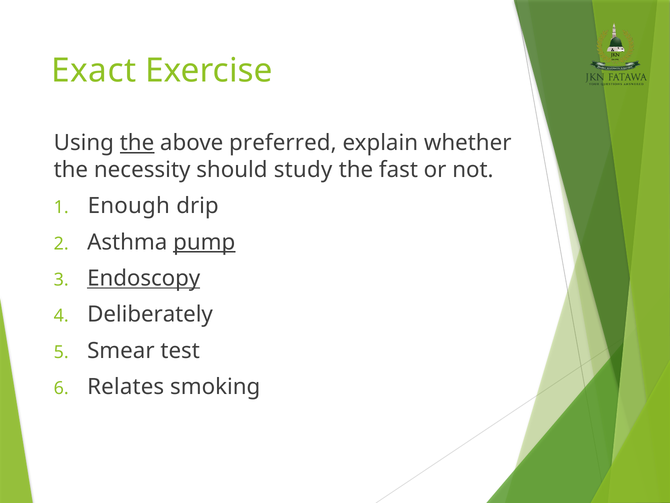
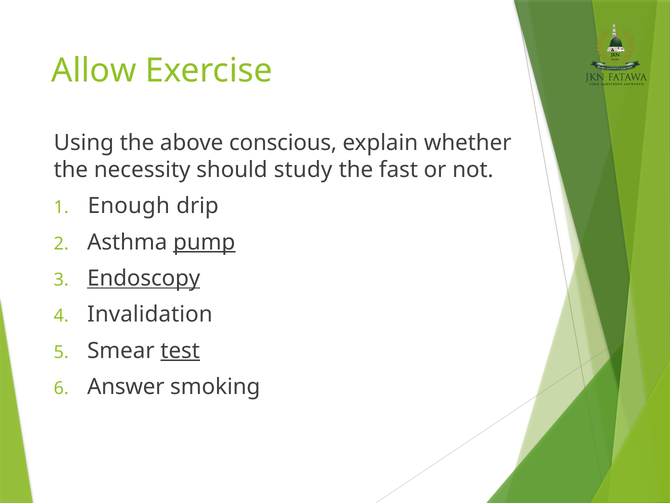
Exact: Exact -> Allow
the at (137, 143) underline: present -> none
preferred: preferred -> conscious
Deliberately: Deliberately -> Invalidation
test underline: none -> present
Relates: Relates -> Answer
